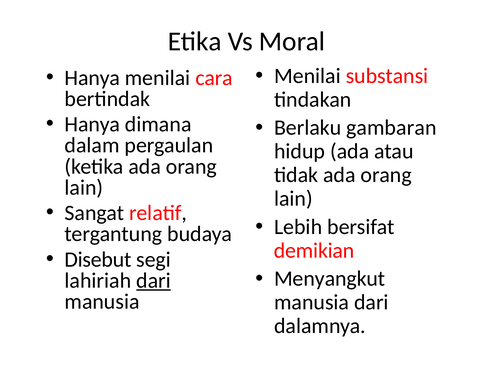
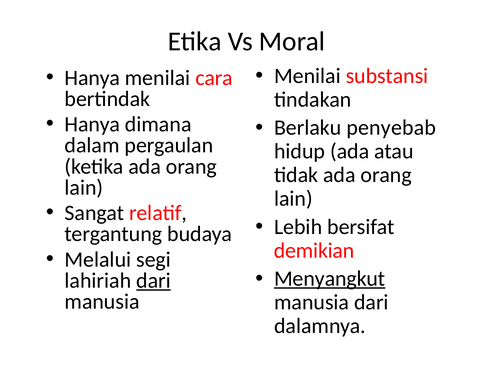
gambaran: gambaran -> penyebab
Disebut: Disebut -> Melalui
Menyangkut underline: none -> present
